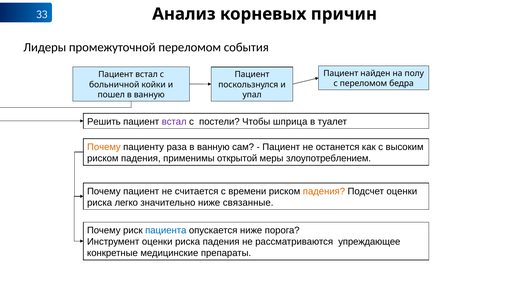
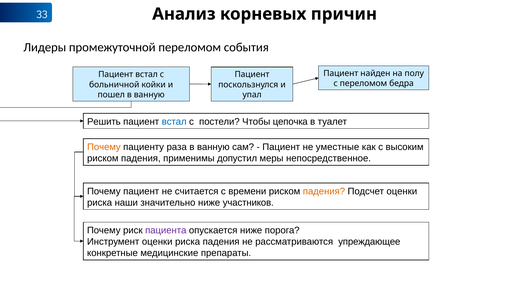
встал at (174, 121) colour: purple -> blue
шприца: шприца -> цепочка
останется: останется -> уместные
открытой: открытой -> допустил
злоупотреблением: злоупотреблением -> непосредственное
легко: легко -> наши
связанные: связанные -> участников
пациента colour: blue -> purple
